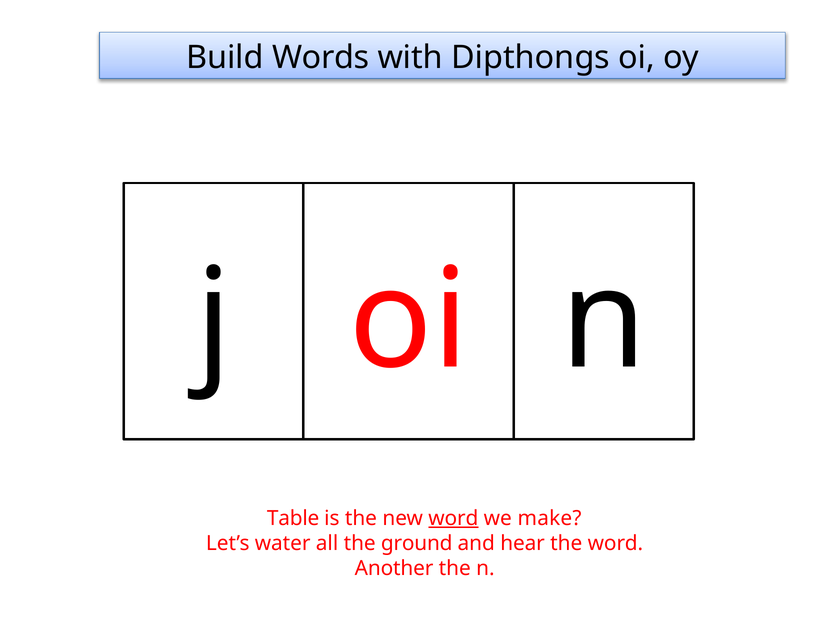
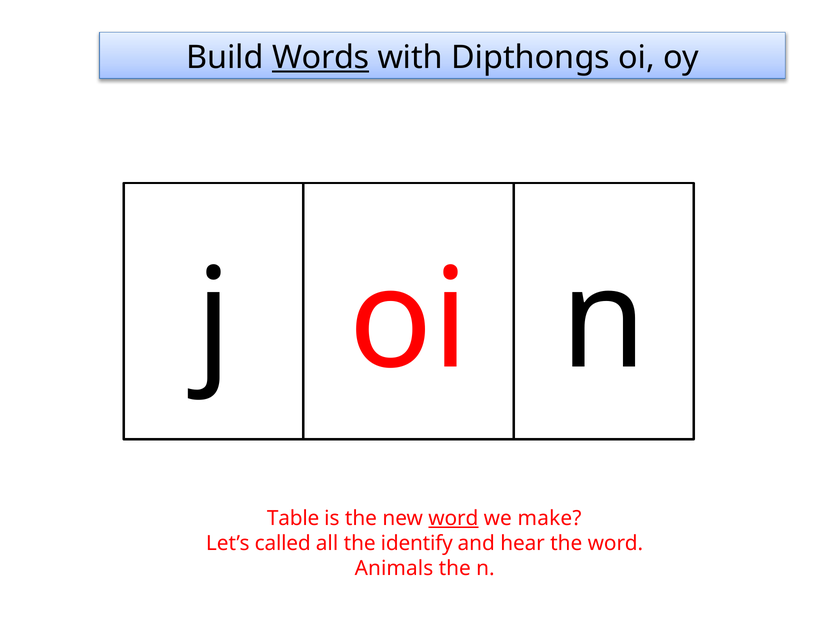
Words underline: none -> present
water: water -> called
ground: ground -> identify
Another: Another -> Animals
